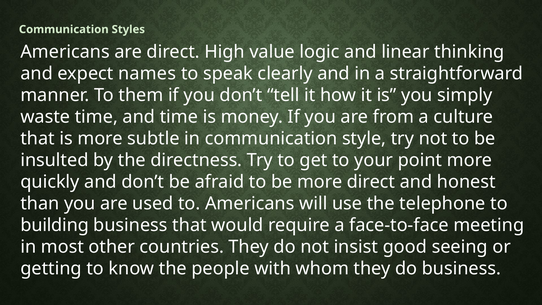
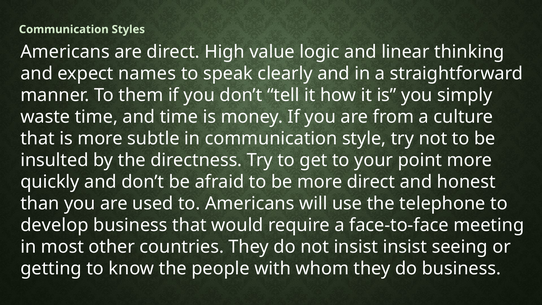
building: building -> develop
insist good: good -> insist
